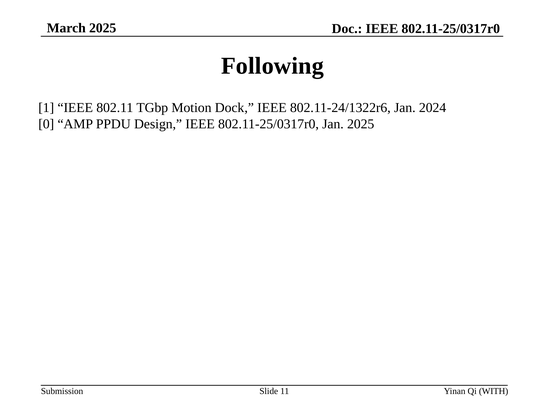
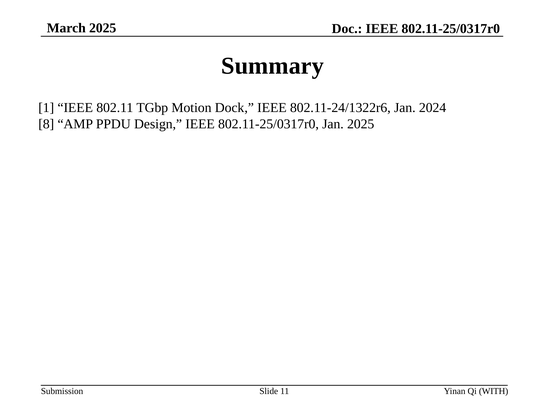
Following: Following -> Summary
0: 0 -> 8
